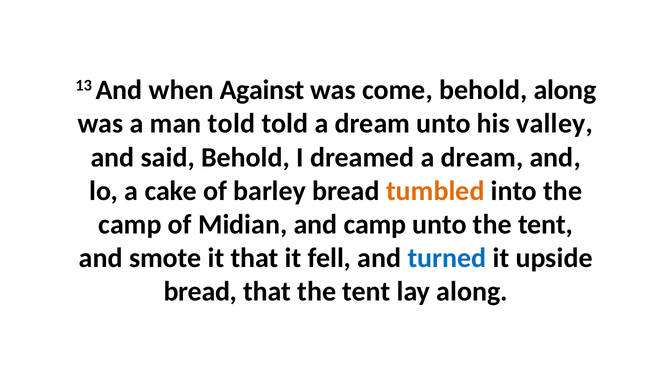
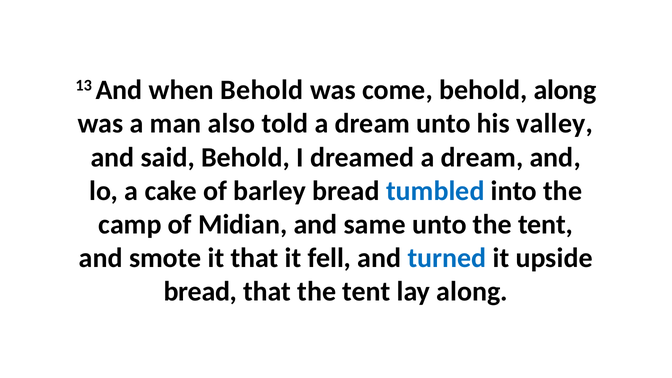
when Against: Against -> Behold
man told: told -> also
tumbled colour: orange -> blue
and camp: camp -> same
